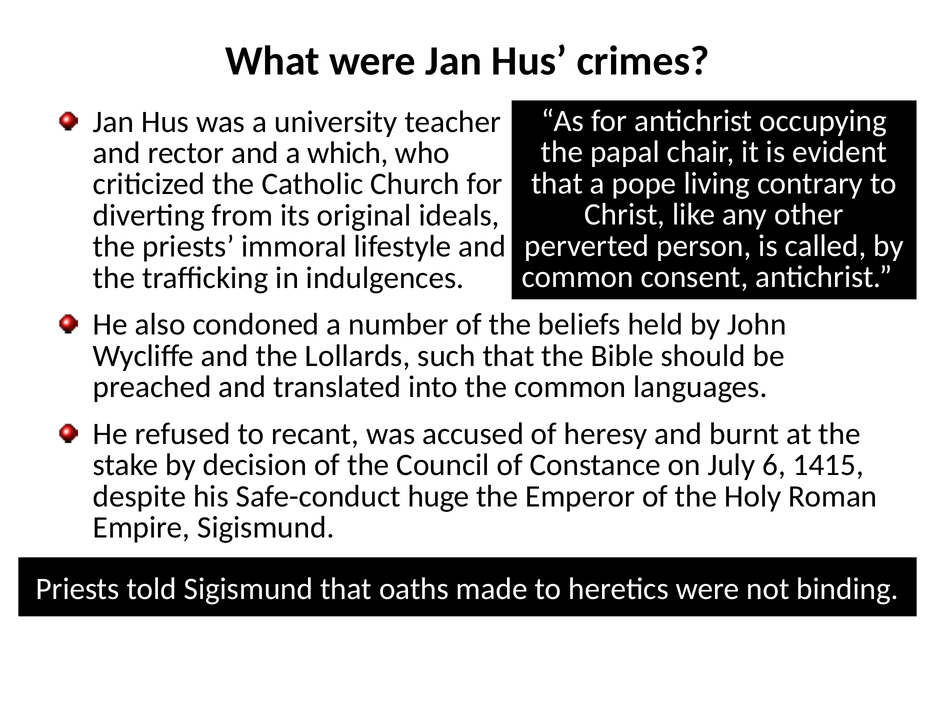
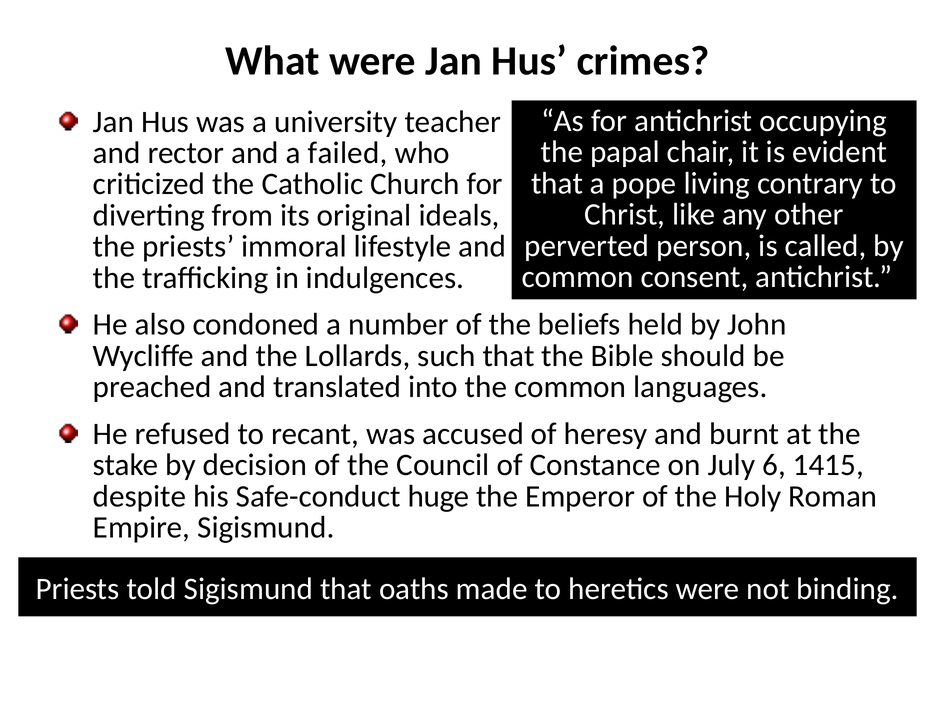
which: which -> failed
